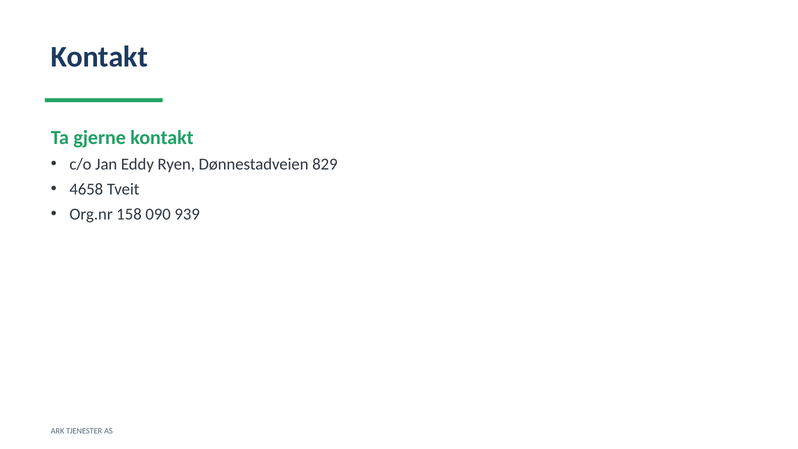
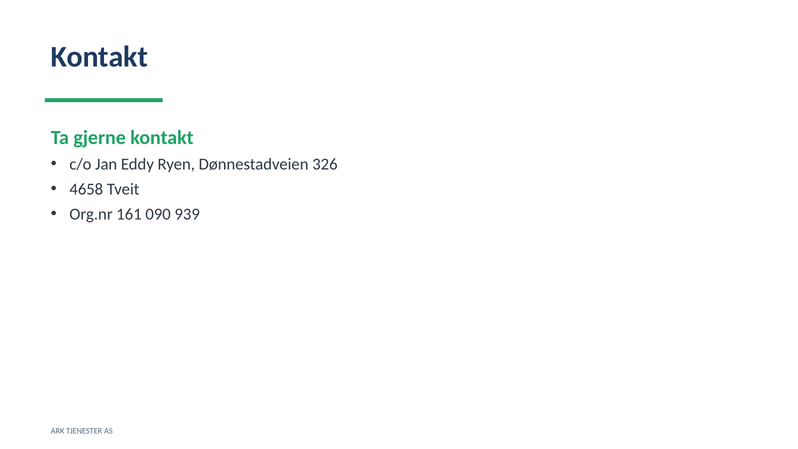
829: 829 -> 326
158: 158 -> 161
